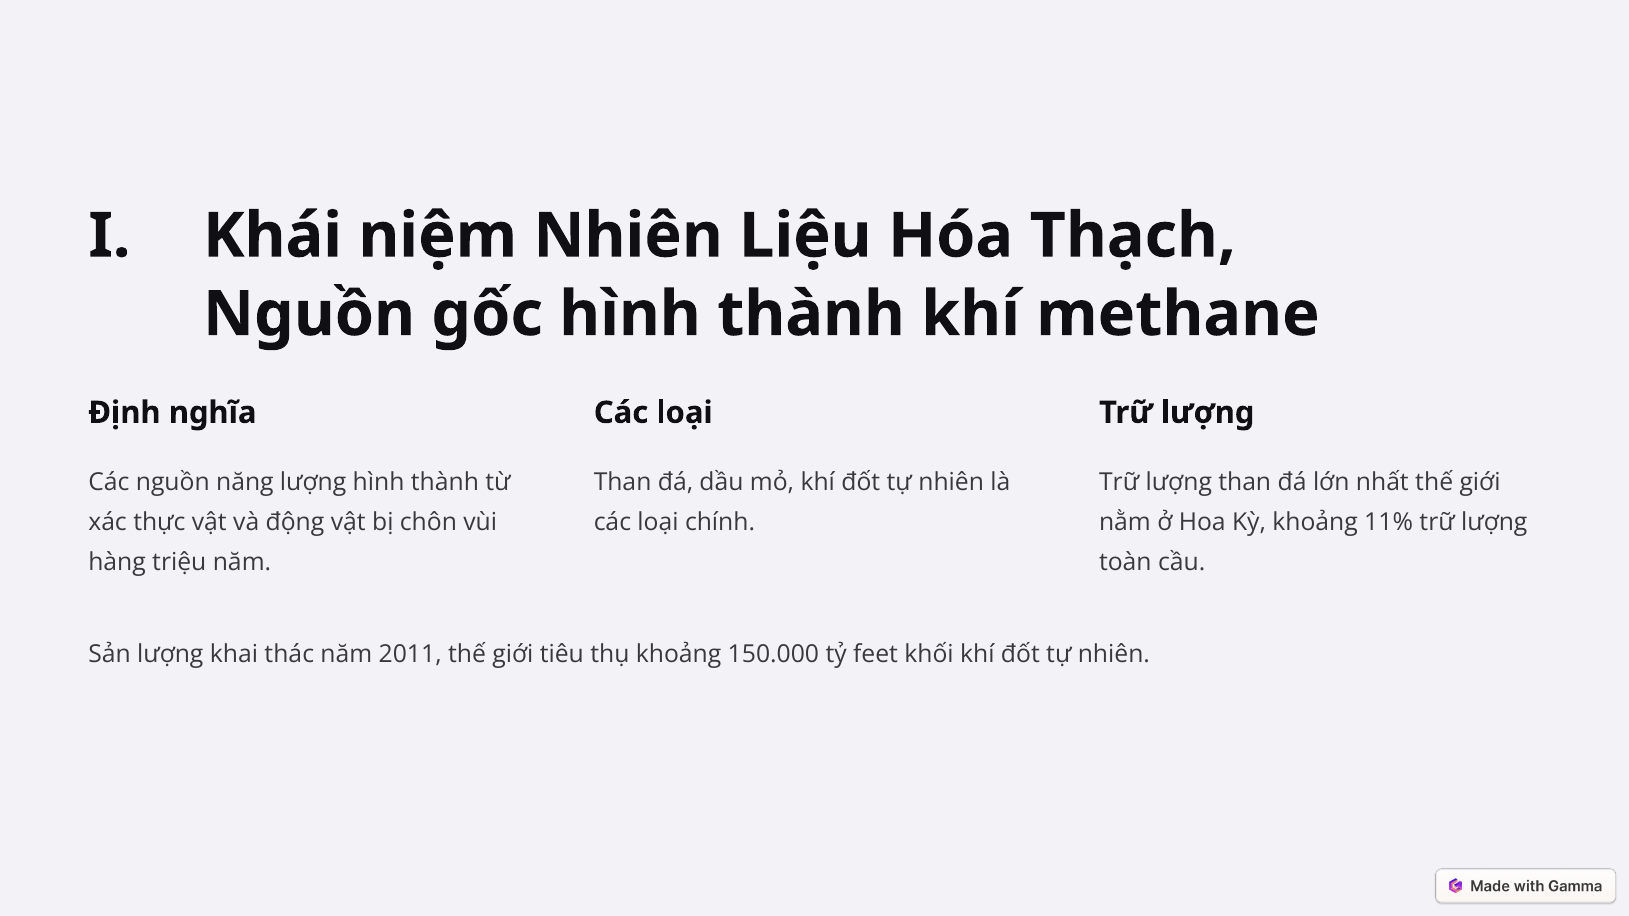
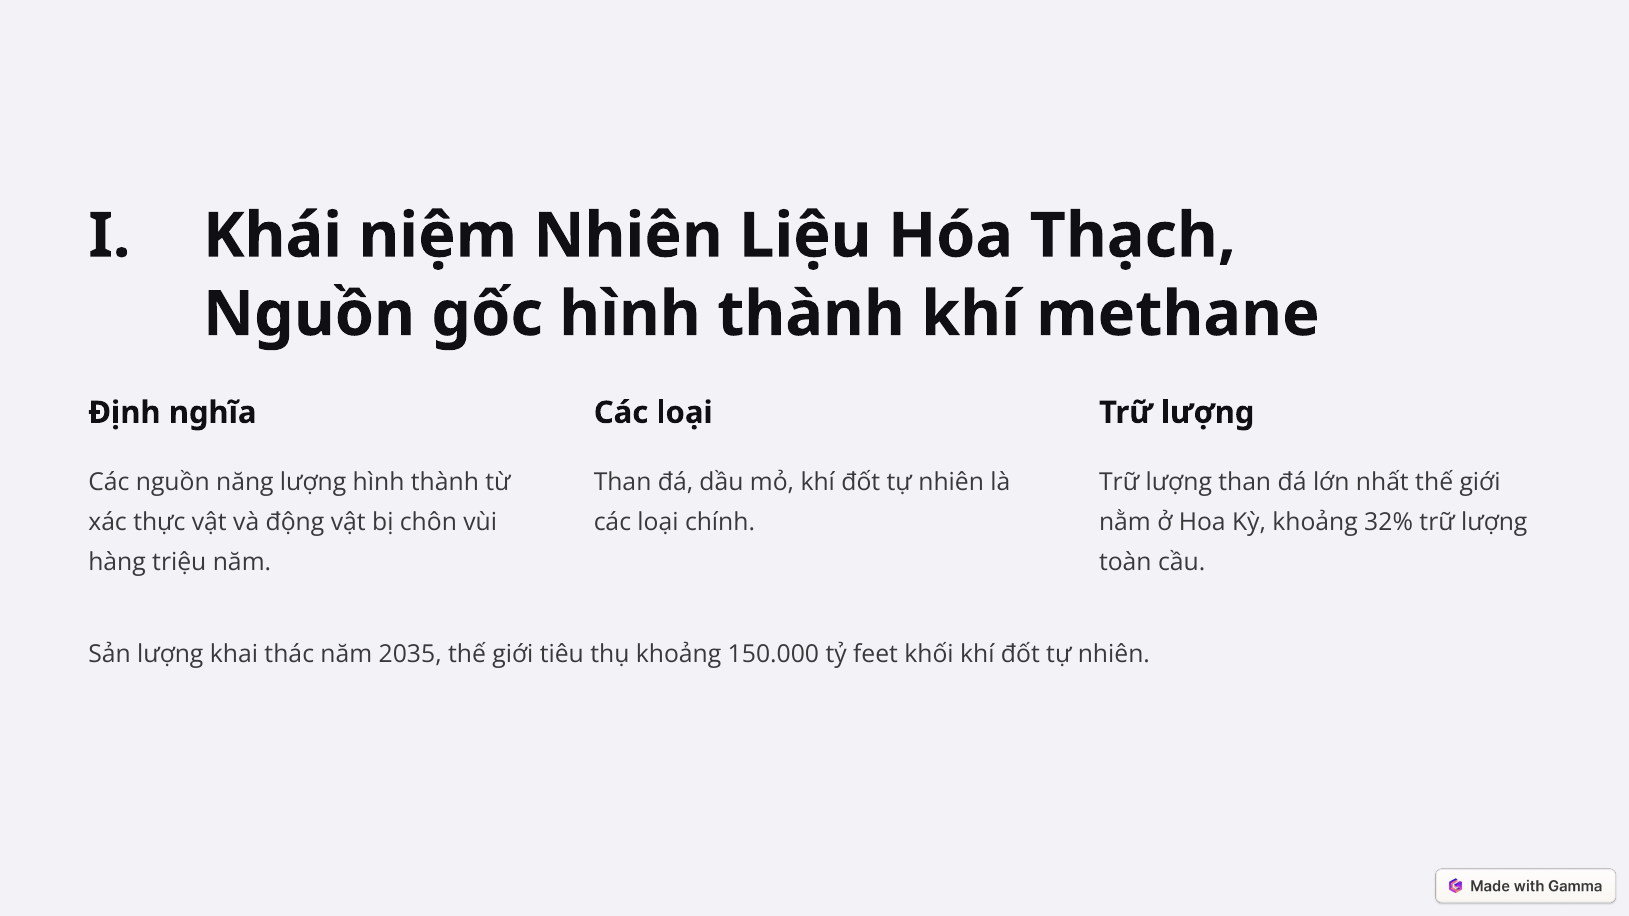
11%: 11% -> 32%
2011: 2011 -> 2035
